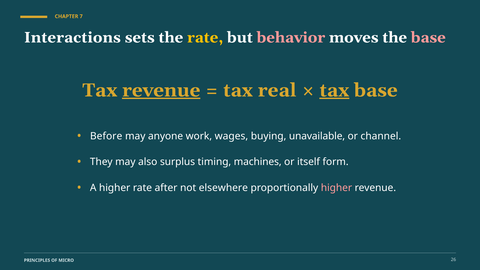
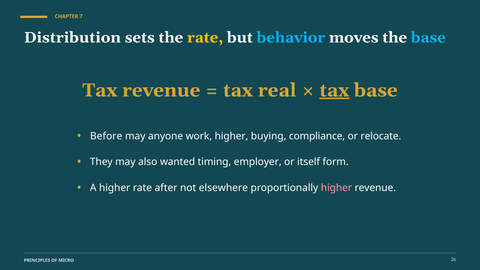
Interactions: Interactions -> Distribution
behavior colour: pink -> light blue
base at (428, 37) colour: pink -> light blue
revenue at (161, 90) underline: present -> none
work wages: wages -> higher
unavailable: unavailable -> compliance
channel: channel -> relocate
surplus: surplus -> wanted
machines: machines -> employer
